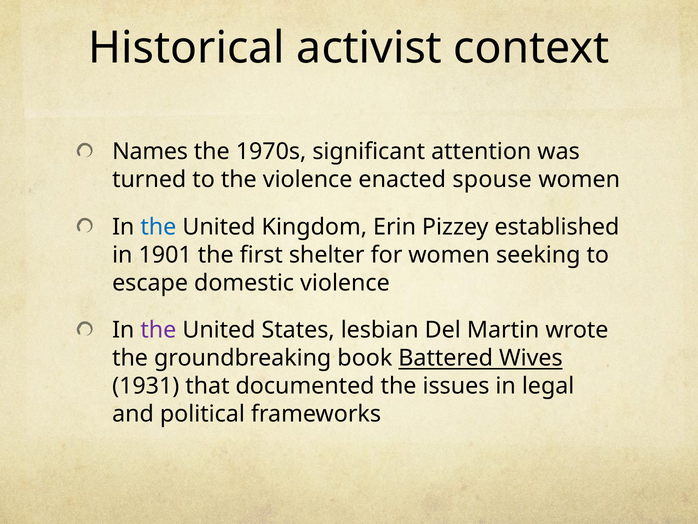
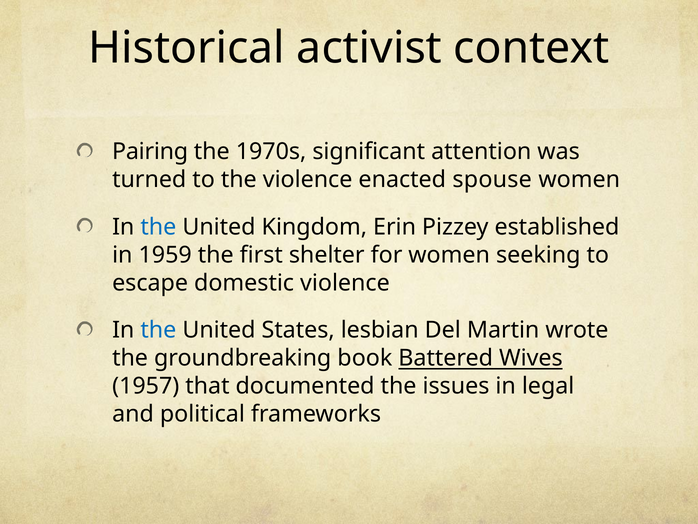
Names: Names -> Pairing
1901: 1901 -> 1959
the at (158, 330) colour: purple -> blue
1931: 1931 -> 1957
